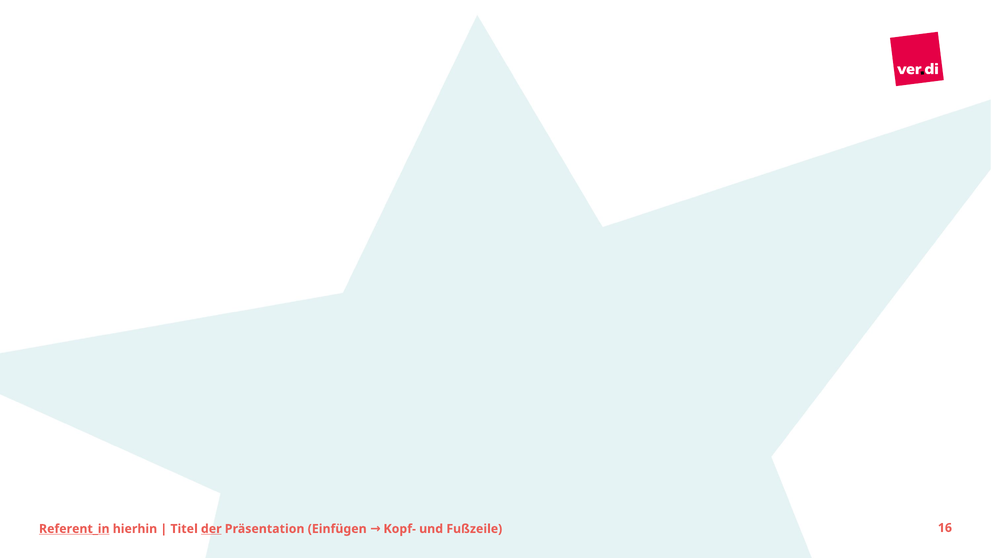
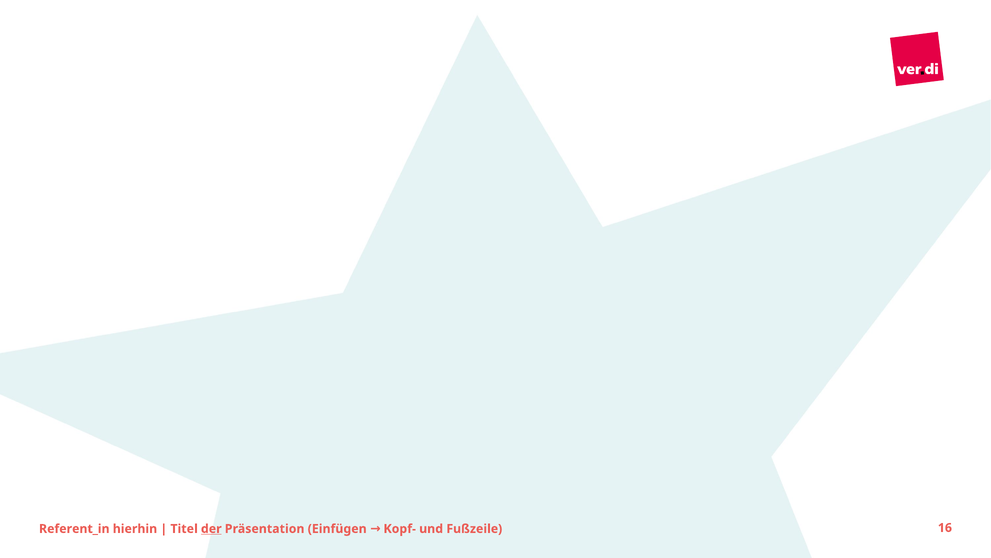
Referent_in underline: present -> none
